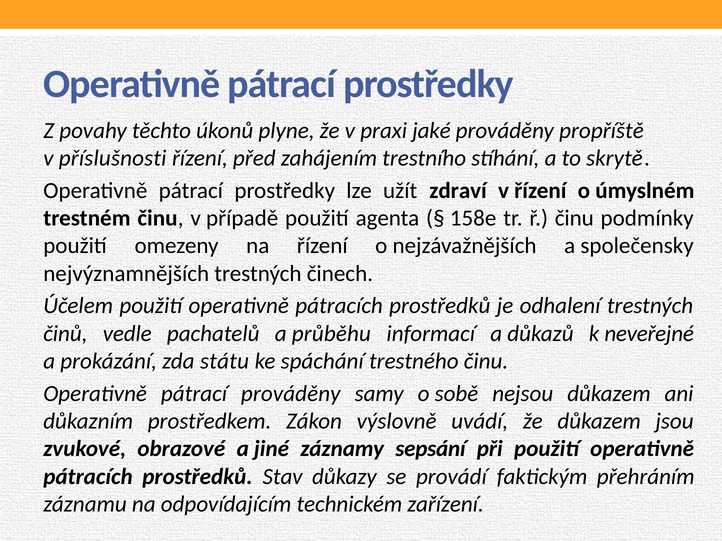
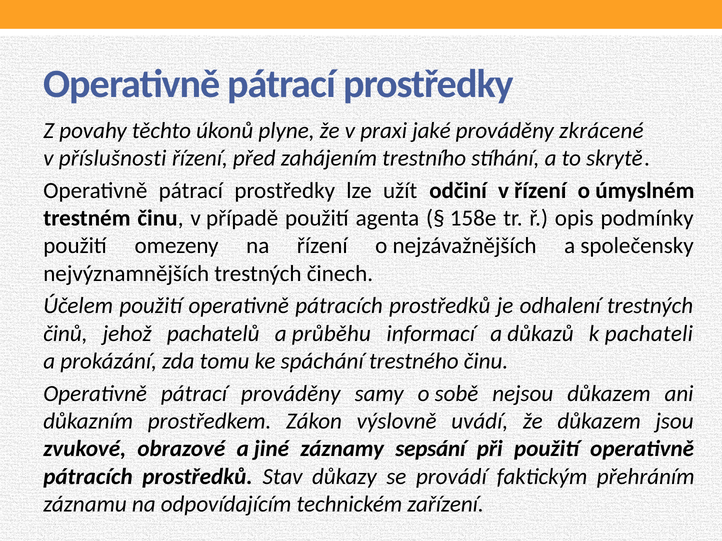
propříště: propříště -> zkrácené
zdraví: zdraví -> odčiní
ř činu: činu -> opis
vedle: vedle -> jehož
neveřejné: neveřejné -> pachateli
státu: státu -> tomu
